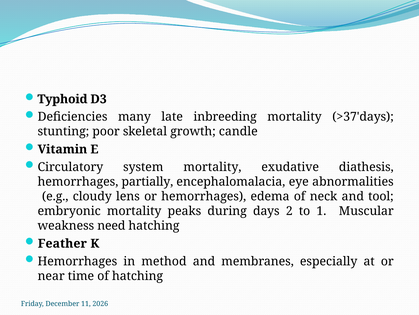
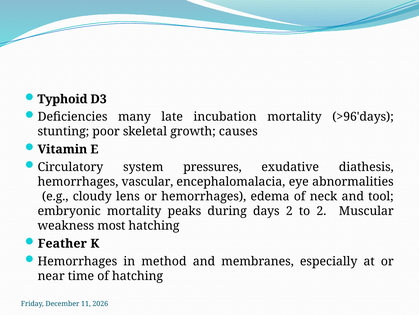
inbreeding: inbreeding -> incubation
>37'days: >37'days -> >96'days
candle: candle -> causes
system mortality: mortality -> pressures
partially: partially -> vascular
to 1: 1 -> 2
need: need -> most
